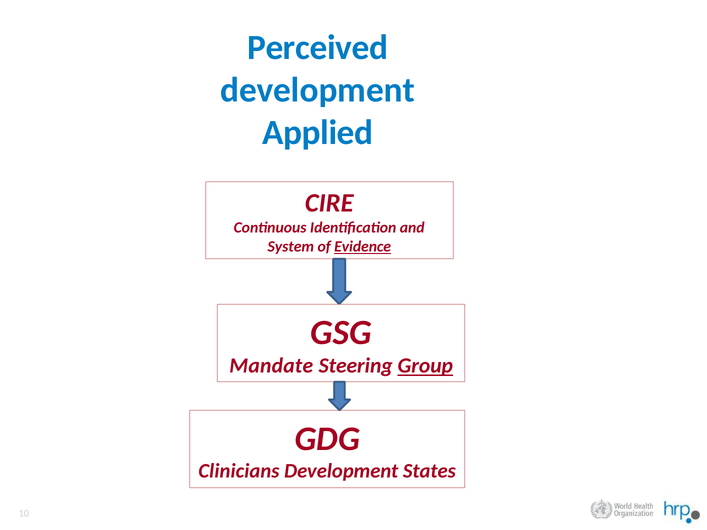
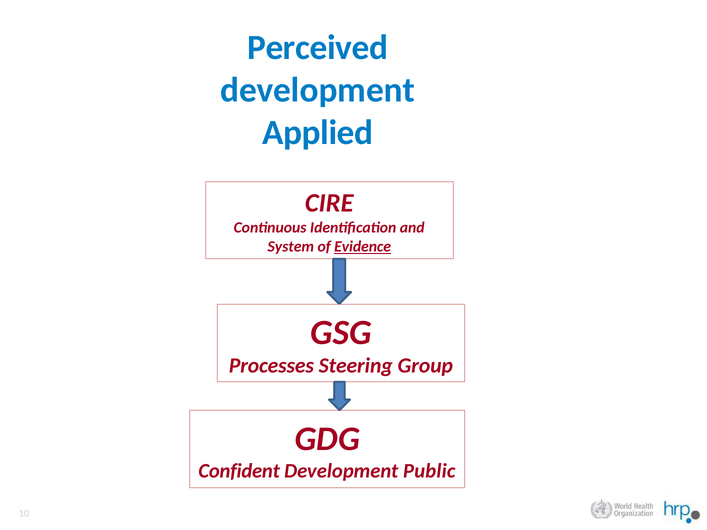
Mandate: Mandate -> Processes
Group underline: present -> none
Clinicians: Clinicians -> Confident
States: States -> Public
